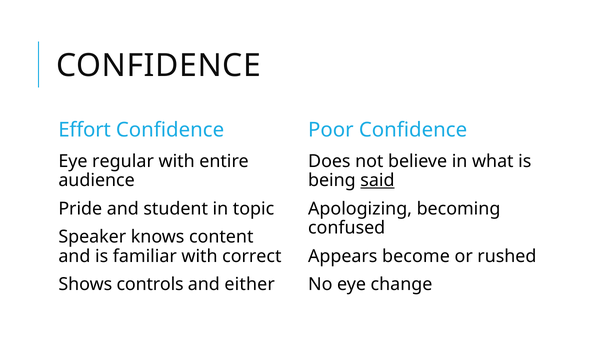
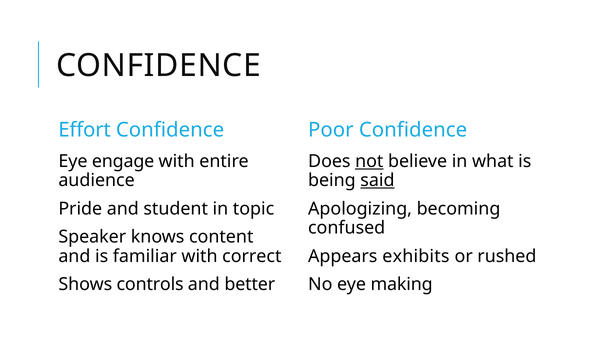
regular: regular -> engage
not underline: none -> present
become: become -> exhibits
either: either -> better
change: change -> making
